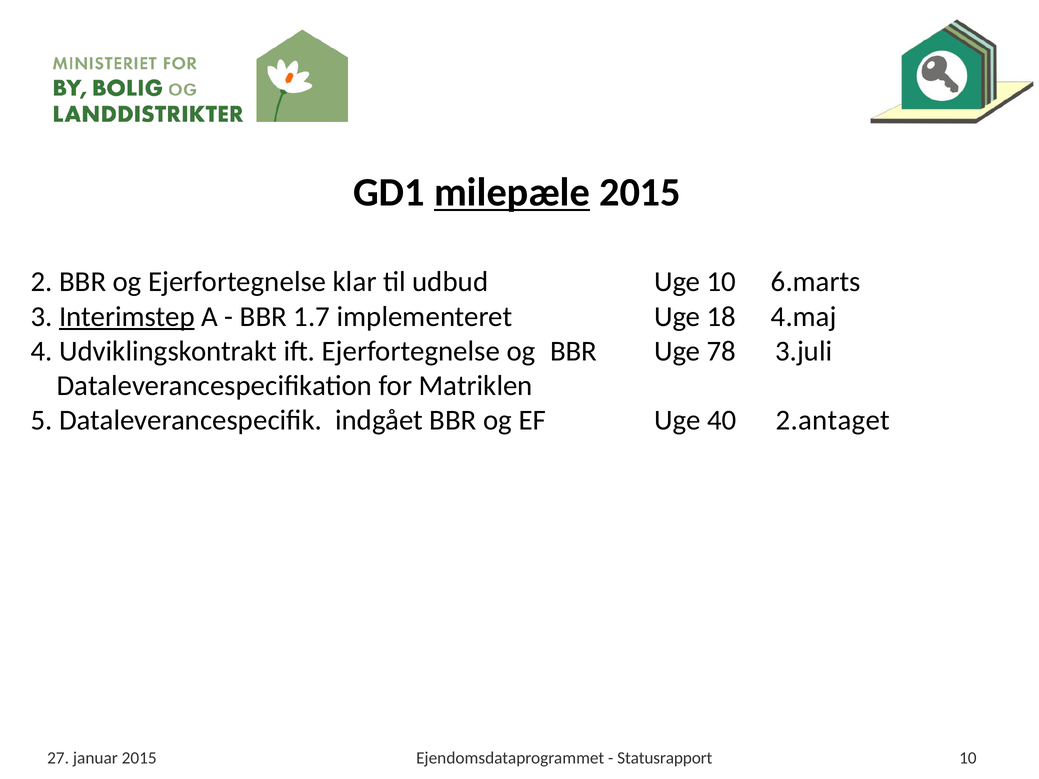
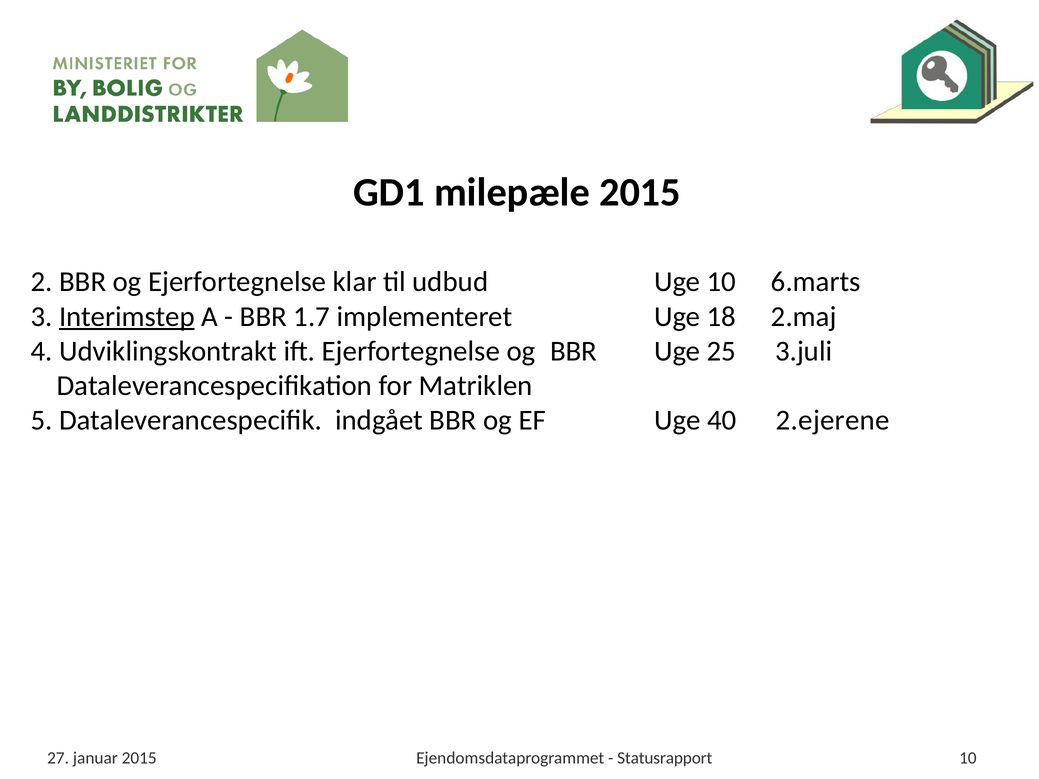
milepæle underline: present -> none
4.maj: 4.maj -> 2.maj
78: 78 -> 25
2.antaget: 2.antaget -> 2.ejerene
